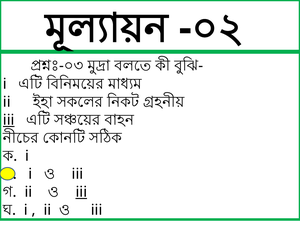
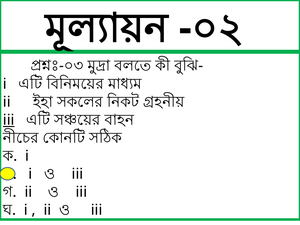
iii at (81, 192) underline: present -> none
